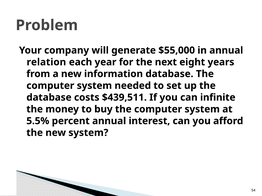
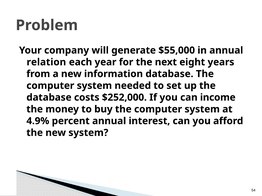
$439,511: $439,511 -> $252,000
infinite: infinite -> income
5.5%: 5.5% -> 4.9%
